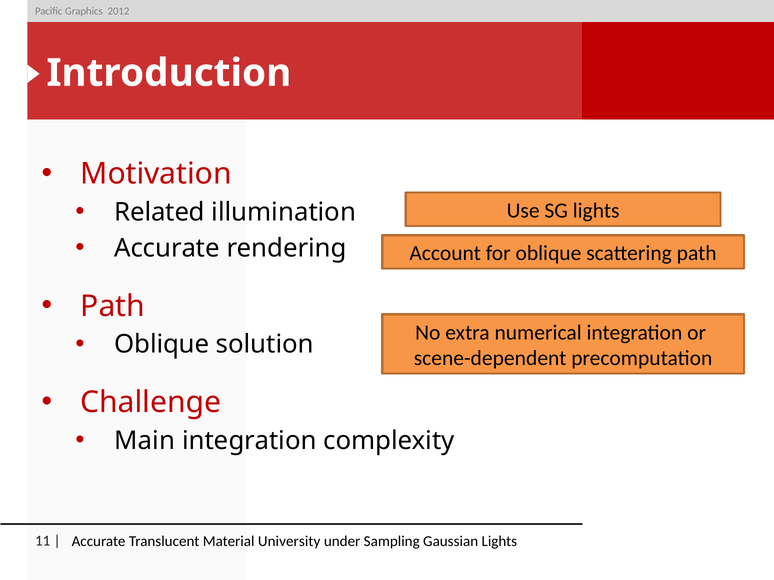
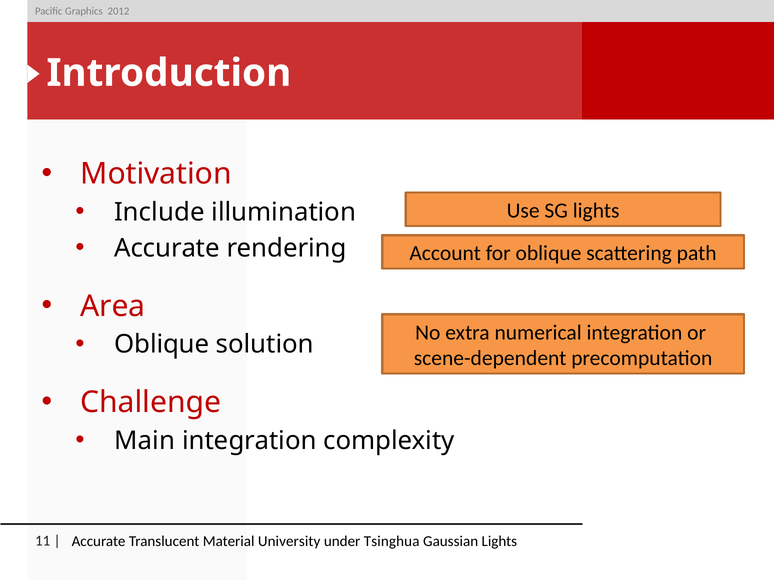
Related: Related -> Include
Path at (113, 306): Path -> Area
Sampling: Sampling -> Tsinghua
